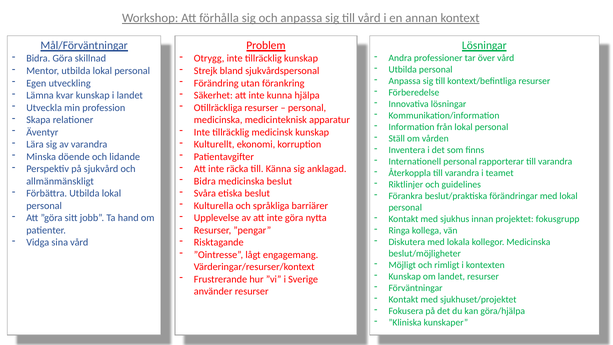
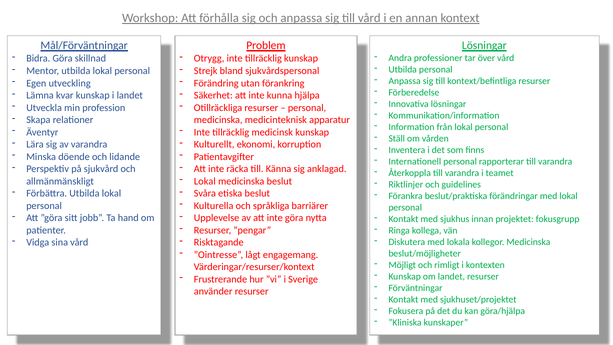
Bidra at (205, 181): Bidra -> Lokal
